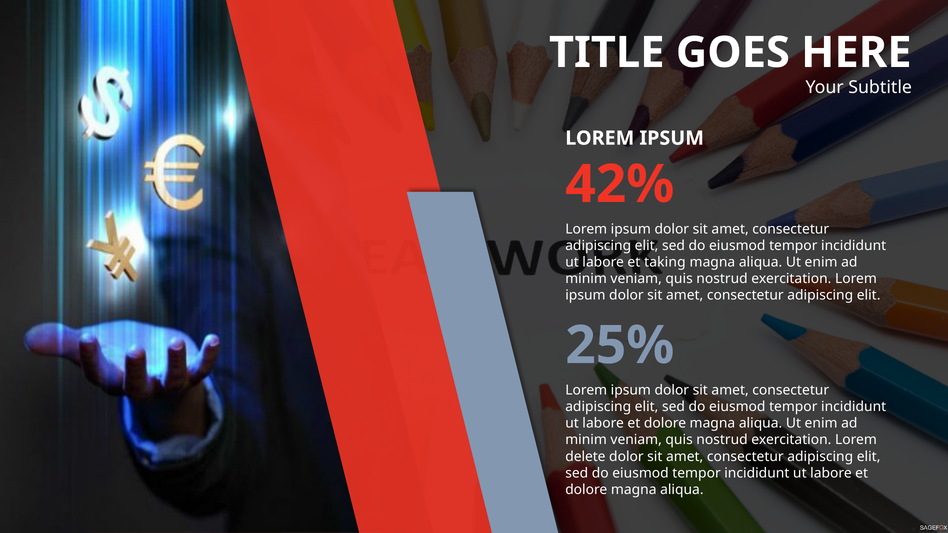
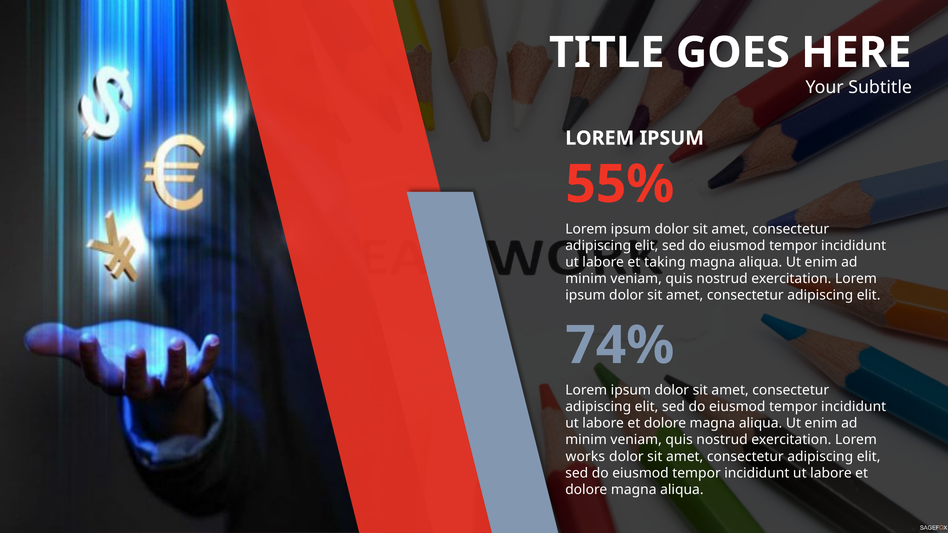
42%: 42% -> 55%
25%: 25% -> 74%
delete: delete -> works
